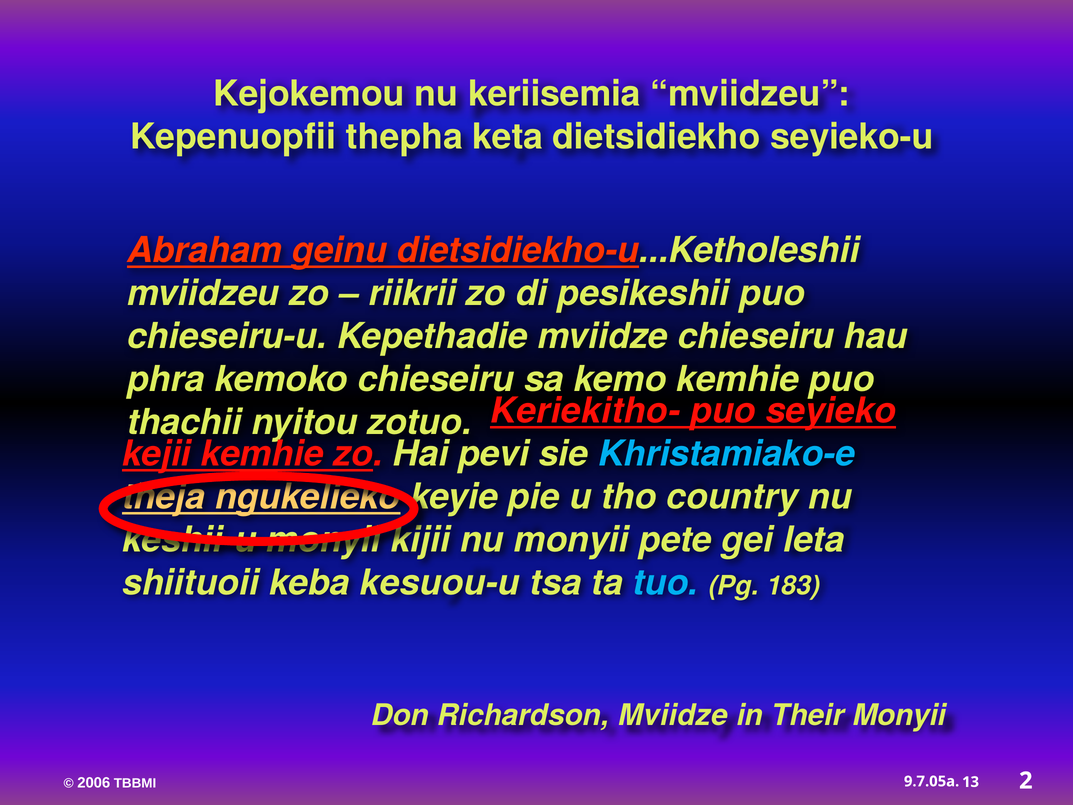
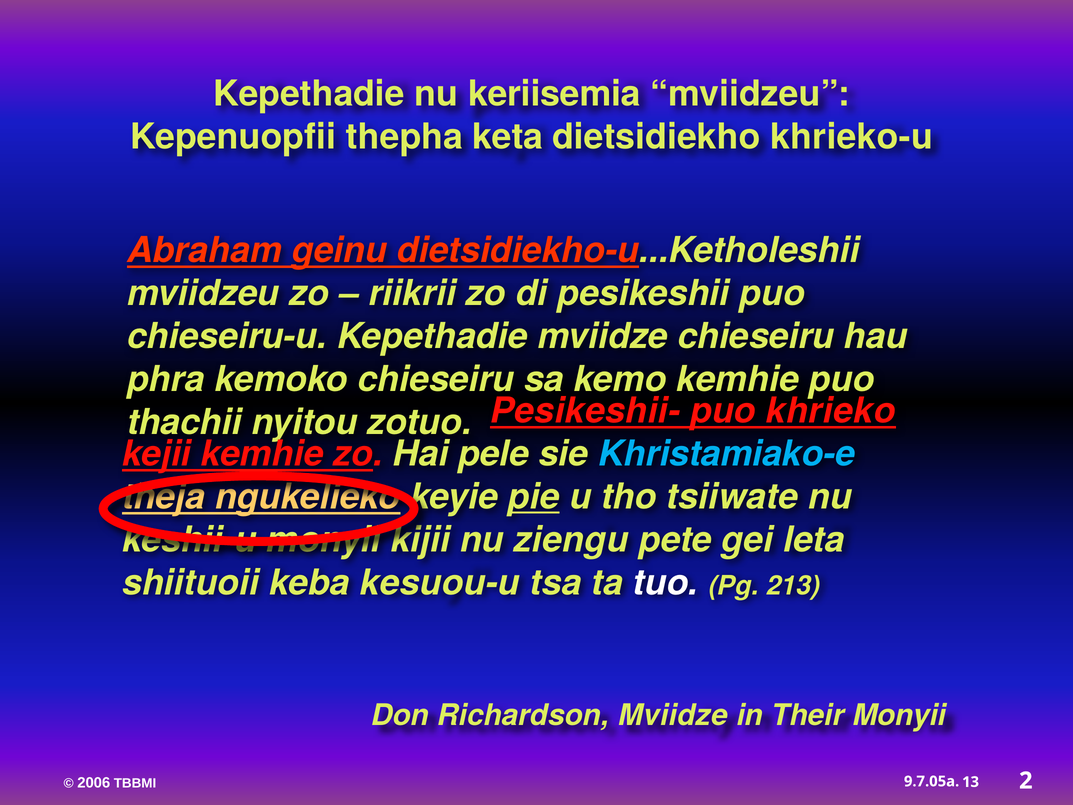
Kejokemou at (309, 94): Kejokemou -> Kepethadie
seyieko-u: seyieko-u -> khrieko-u
Keriekitho-: Keriekitho- -> Pesikeshii-
seyieko: seyieko -> khrieko
pevi: pevi -> pele
pie underline: none -> present
country: country -> tsiiwate
nu monyii: monyii -> ziengu
tuo colour: light blue -> white
183: 183 -> 213
